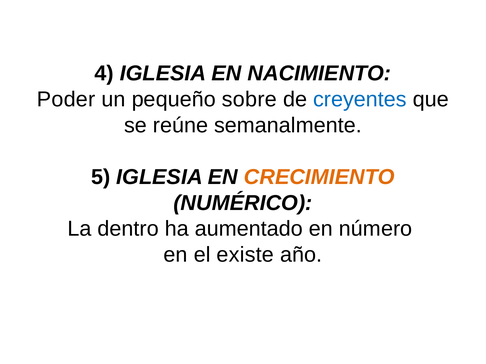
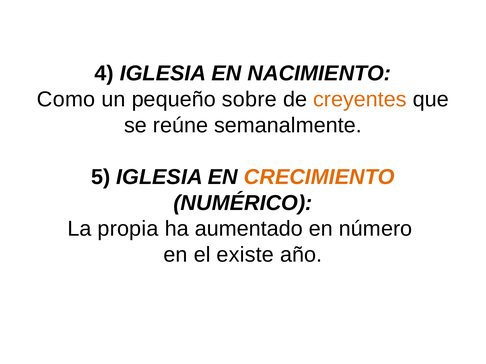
Poder: Poder -> Como
creyentes colour: blue -> orange
dentro: dentro -> propia
